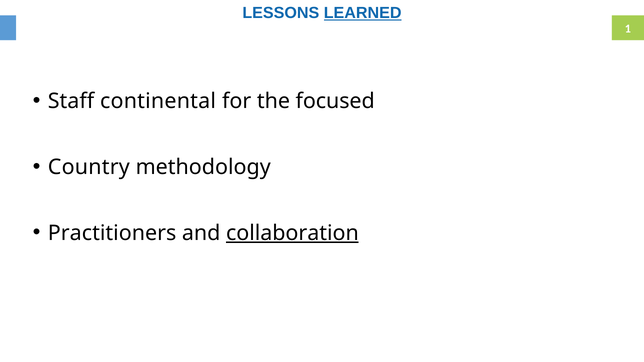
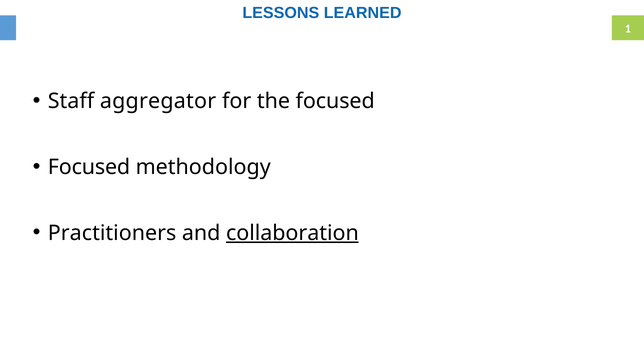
LEARNED underline: present -> none
continental: continental -> aggregator
Country at (89, 167): Country -> Focused
